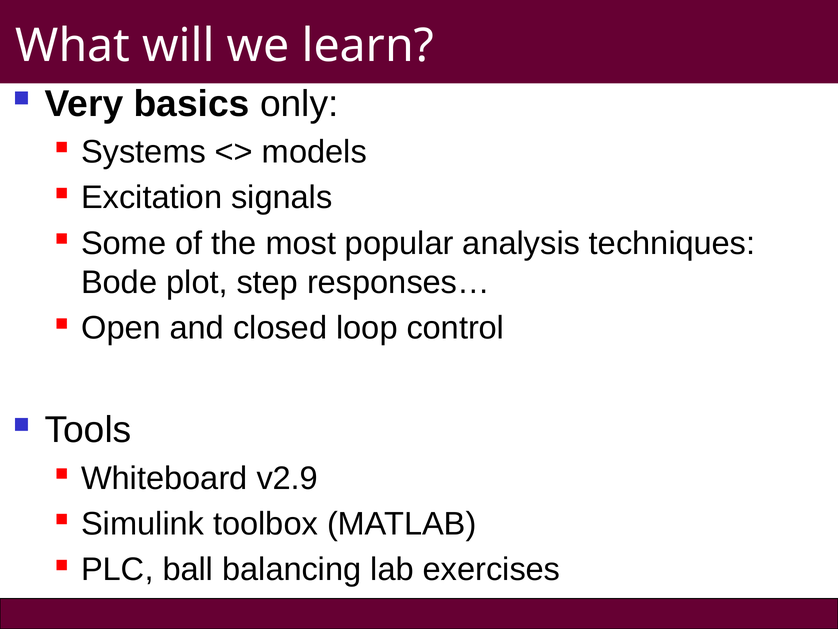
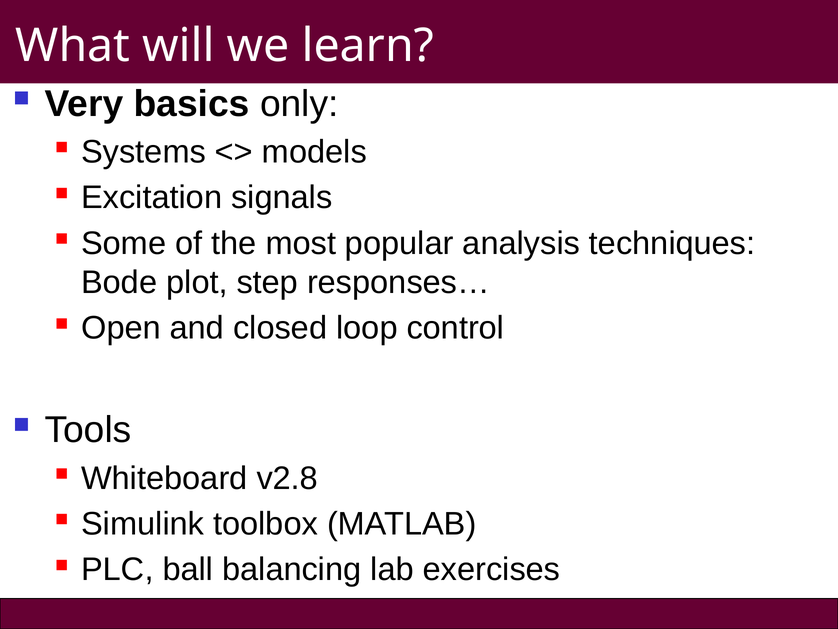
v2.9: v2.9 -> v2.8
